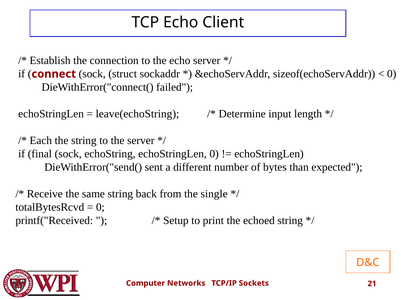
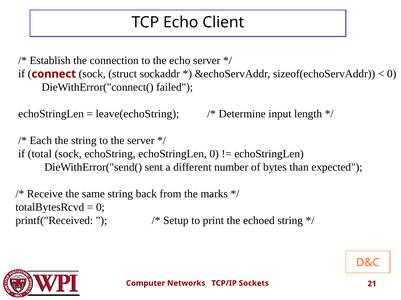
final: final -> total
single: single -> marks
